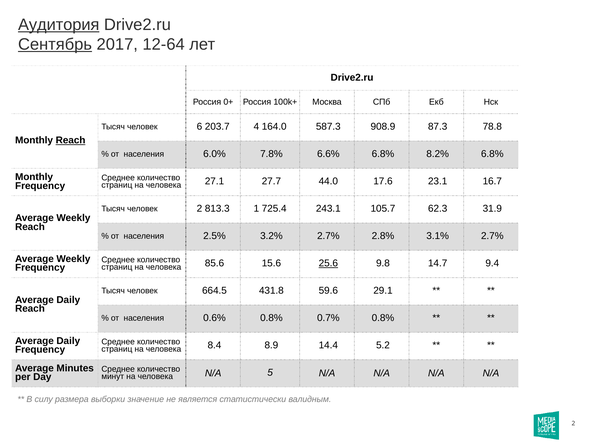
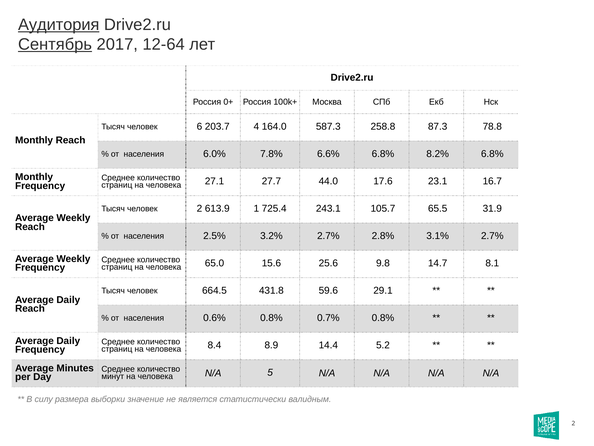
908.9: 908.9 -> 258.8
Reach at (71, 140) underline: present -> none
813.3: 813.3 -> 613.9
62.3: 62.3 -> 65.5
85.6: 85.6 -> 65.0
25.6 underline: present -> none
9.4: 9.4 -> 8.1
